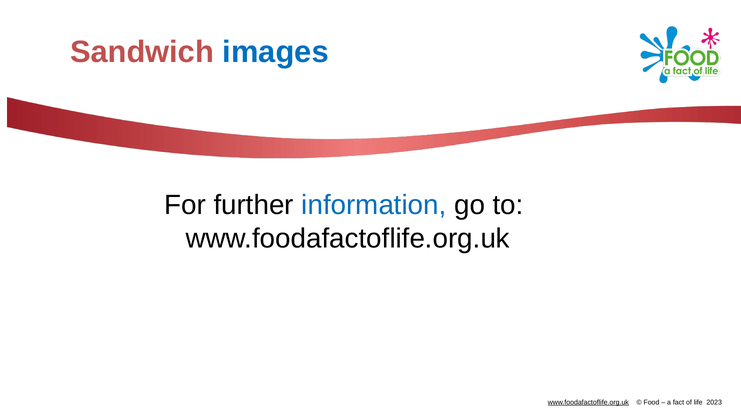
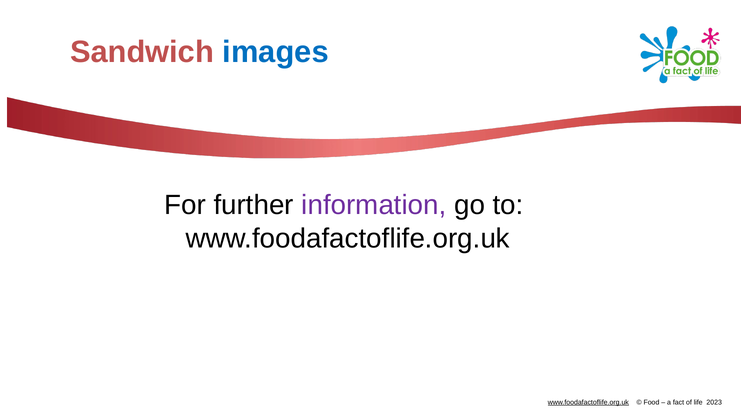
information colour: blue -> purple
